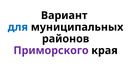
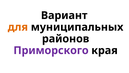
для colour: blue -> orange
